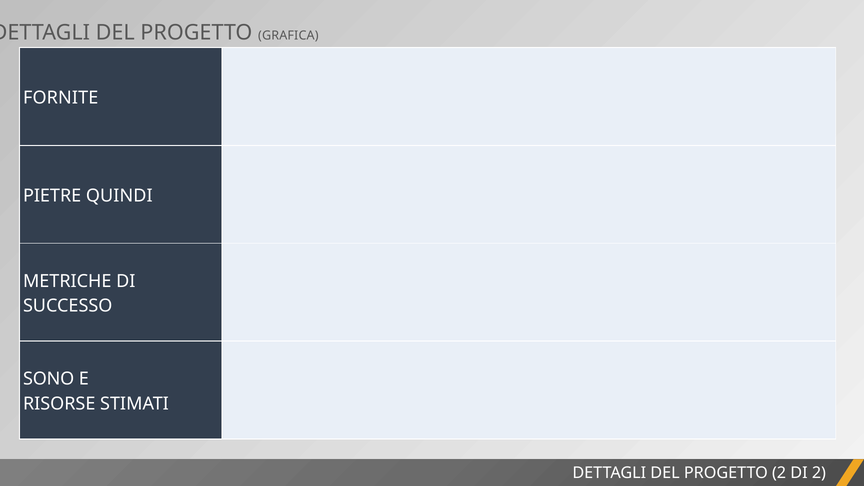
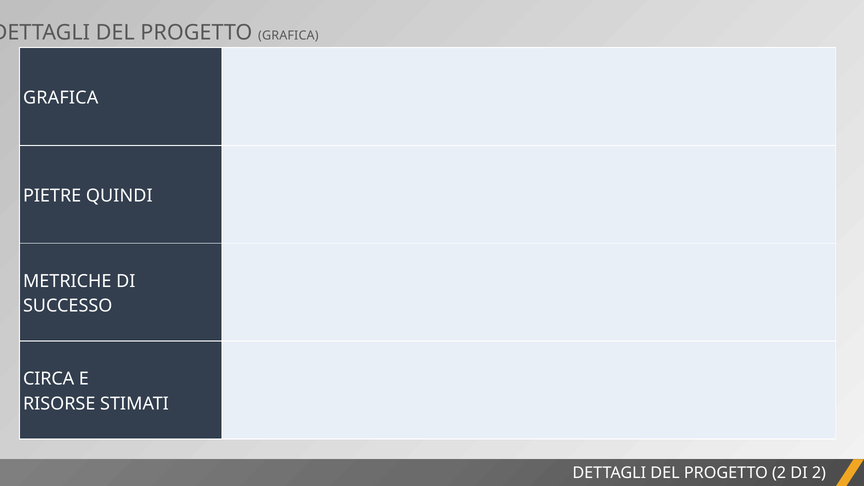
FORNITE at (61, 98): FORNITE -> GRAFICA
SONO: SONO -> CIRCA
